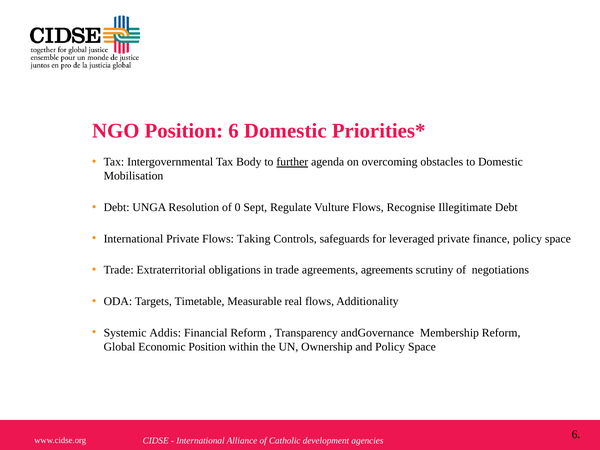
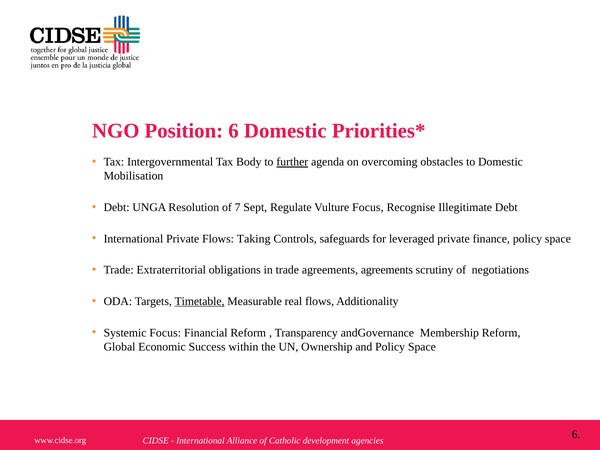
0: 0 -> 7
Vulture Flows: Flows -> Focus
Timetable underline: none -> present
Systemic Addis: Addis -> Focus
Economic Position: Position -> Success
